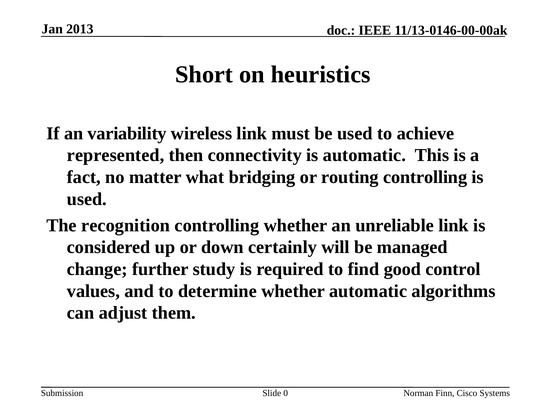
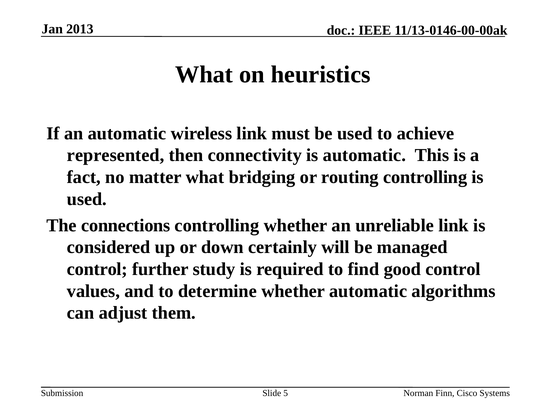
Short at (204, 74): Short -> What
an variability: variability -> automatic
recognition: recognition -> connections
change at (97, 269): change -> control
0: 0 -> 5
